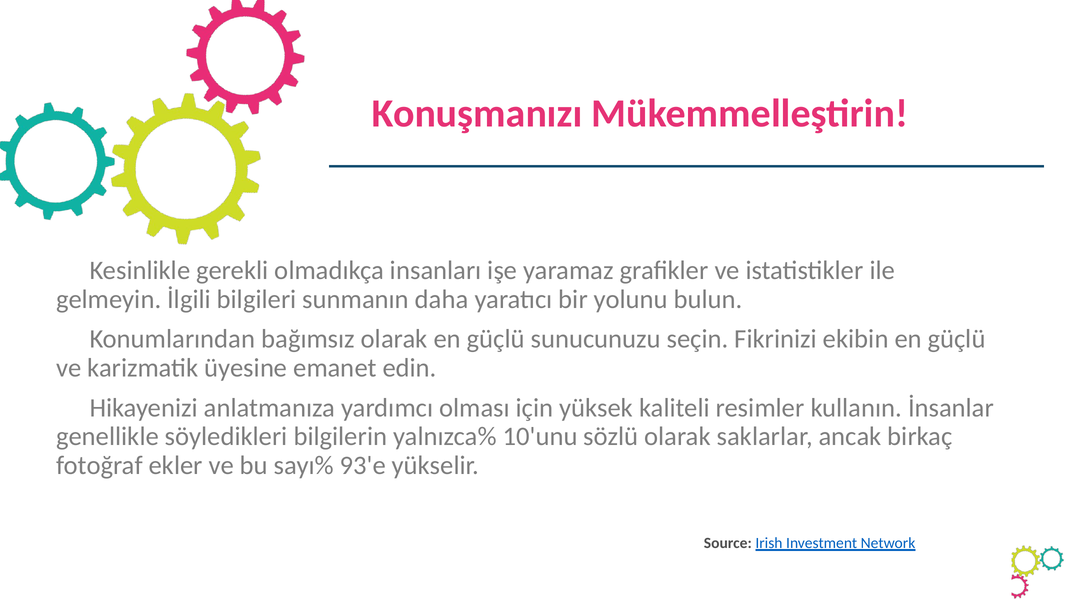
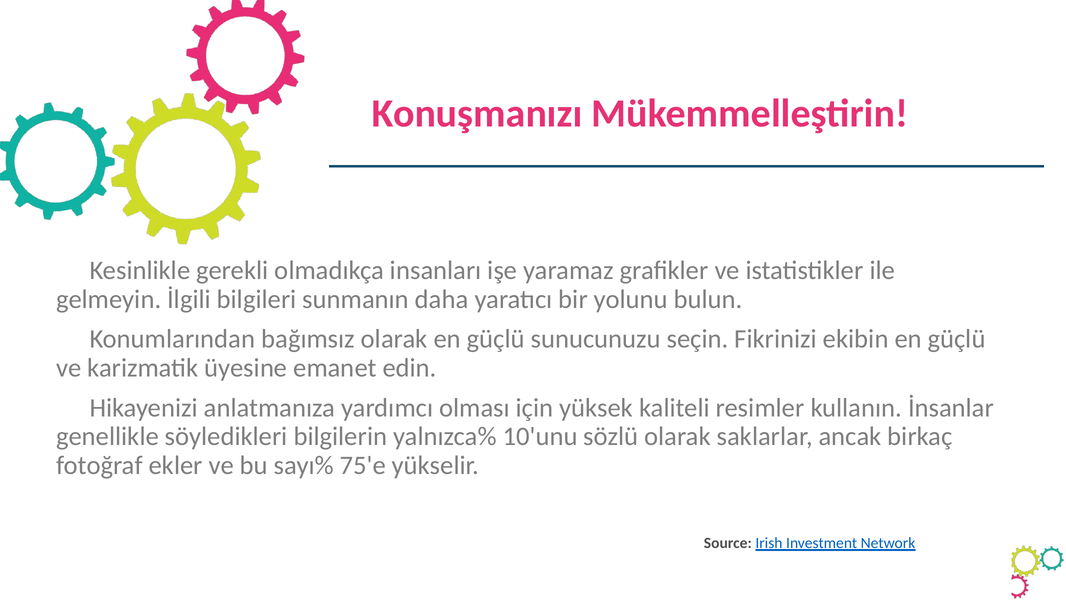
93'e: 93'e -> 75'e
